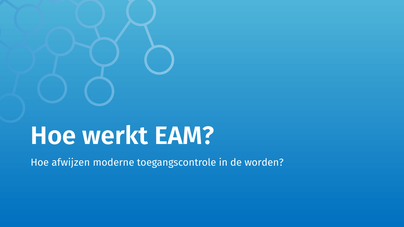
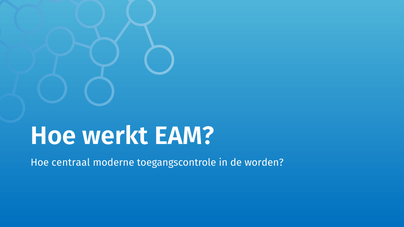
afwijzen: afwijzen -> centraal
